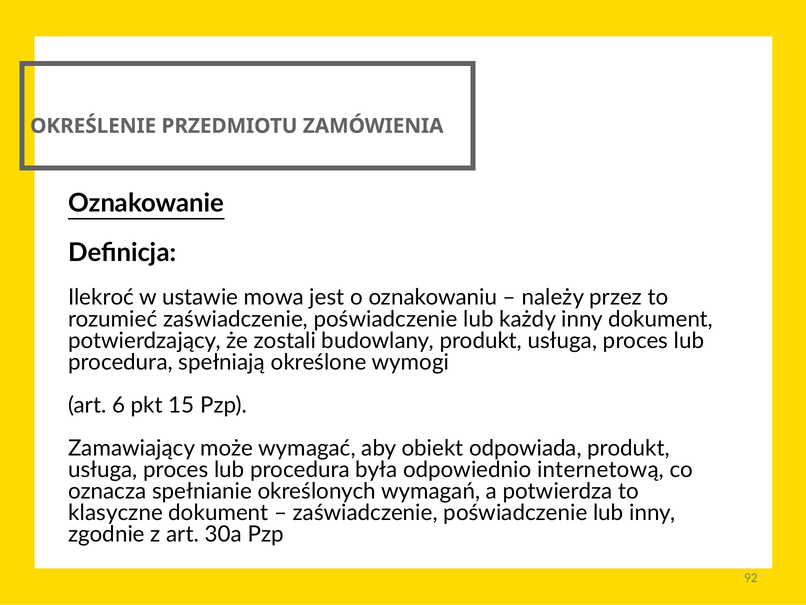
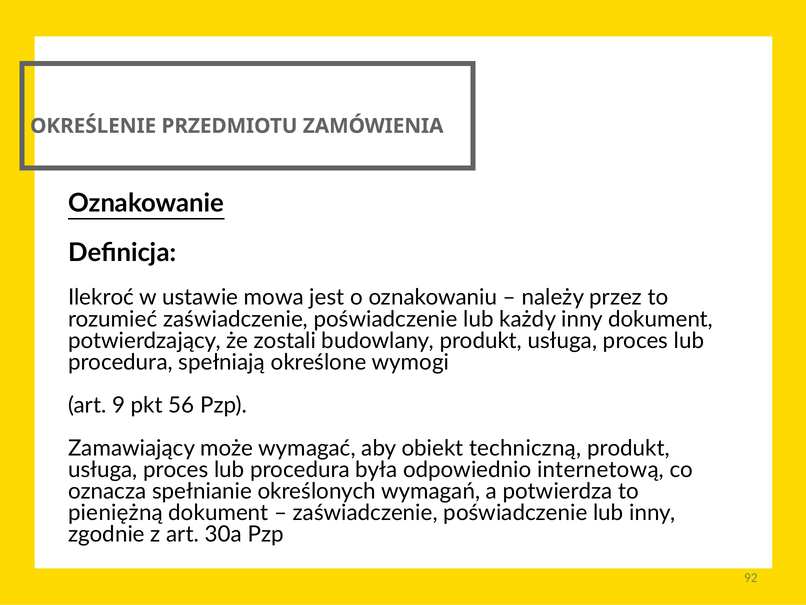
6: 6 -> 9
15: 15 -> 56
odpowiada: odpowiada -> techniczną
klasyczne: klasyczne -> pieniężną
